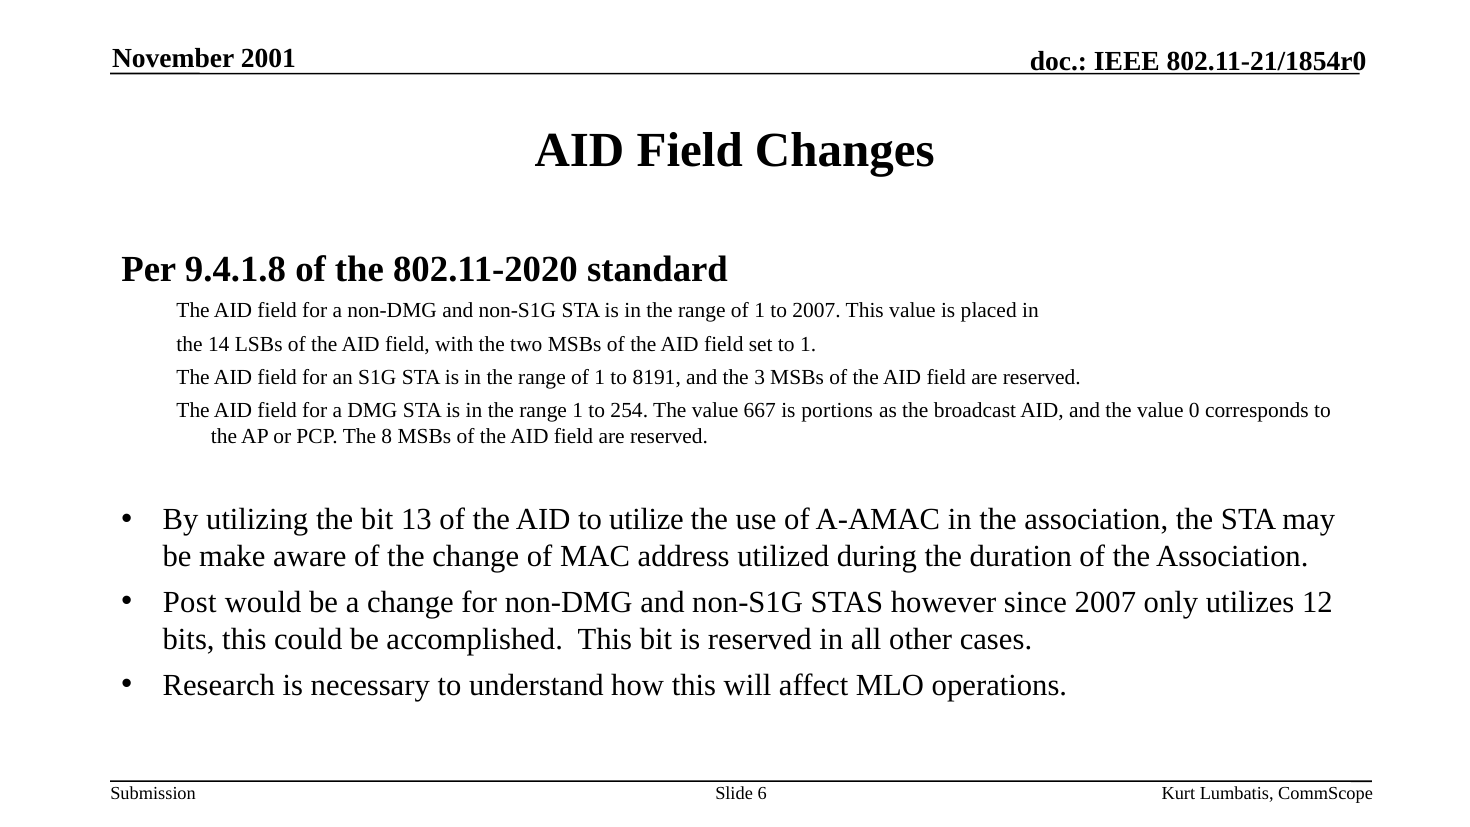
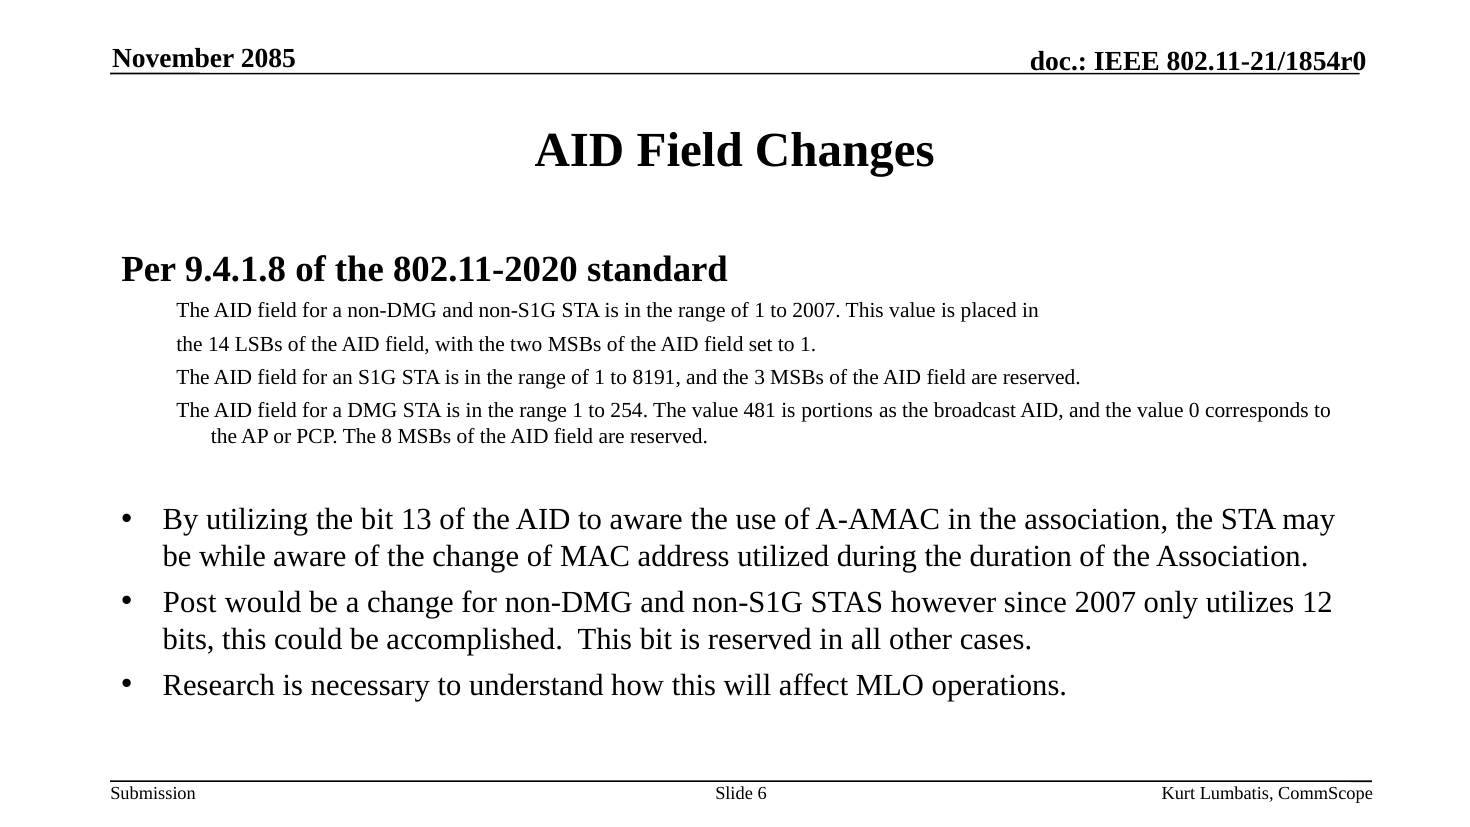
2001: 2001 -> 2085
667: 667 -> 481
to utilize: utilize -> aware
make: make -> while
